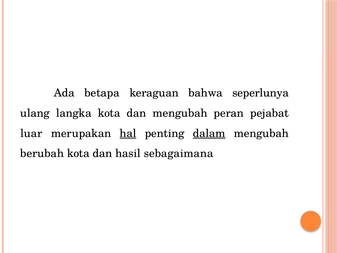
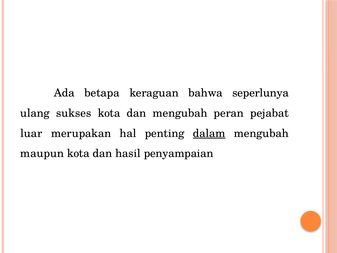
langka: langka -> sukses
hal underline: present -> none
berubah: berubah -> maupun
sebagaimana: sebagaimana -> penyampaian
